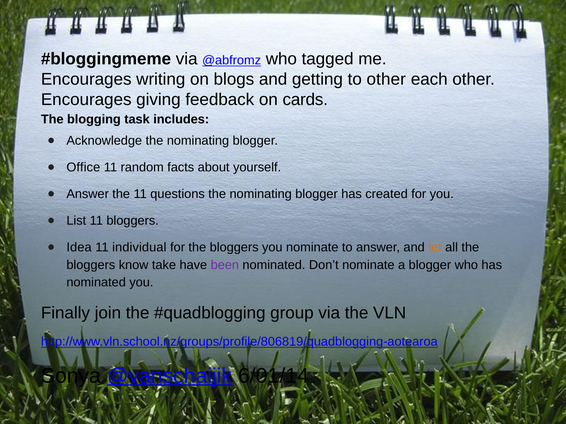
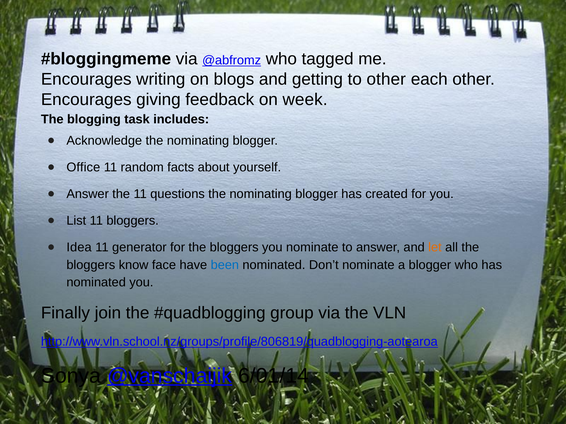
cards: cards -> week
individual: individual -> generator
take: take -> face
been colour: purple -> blue
